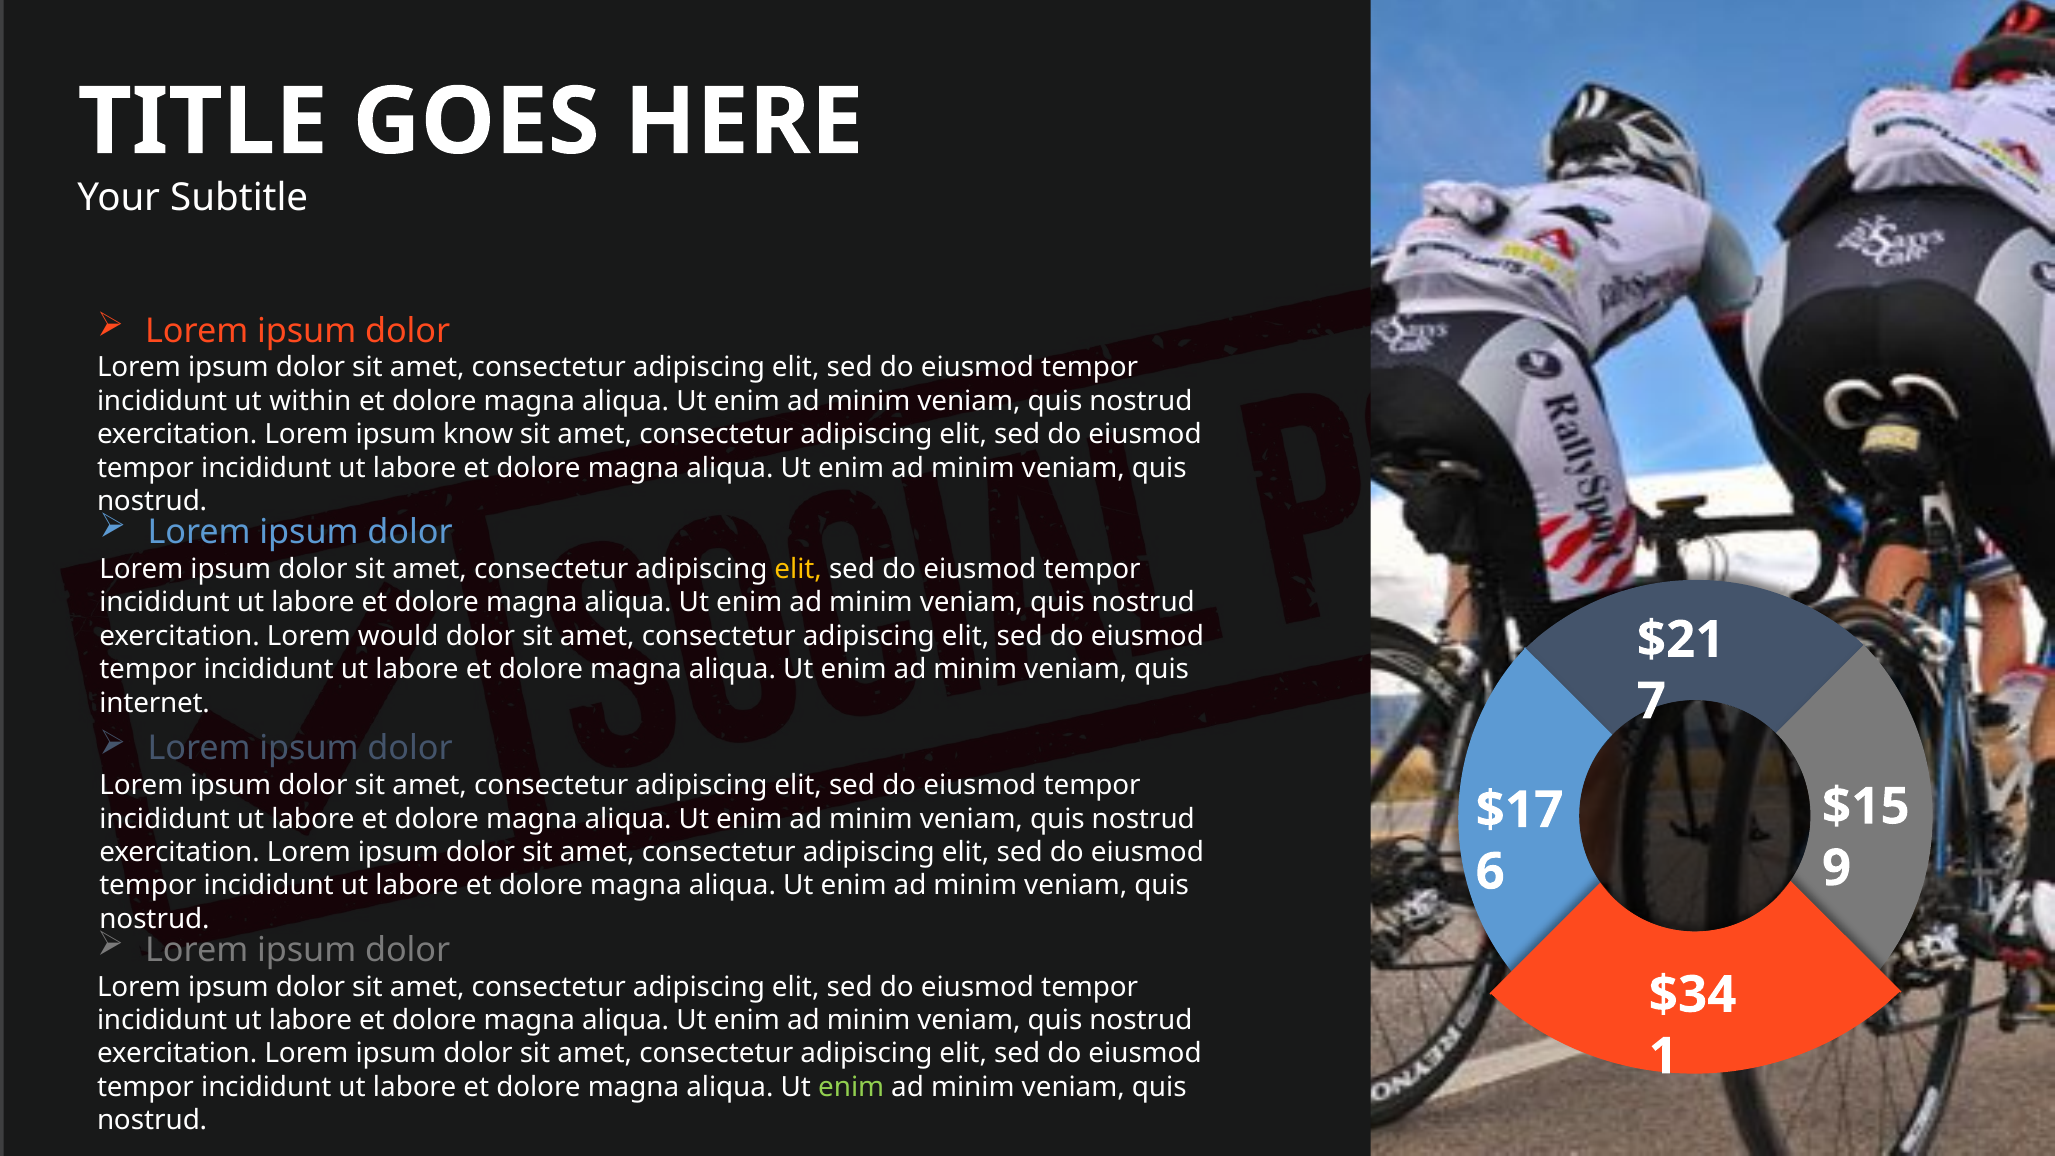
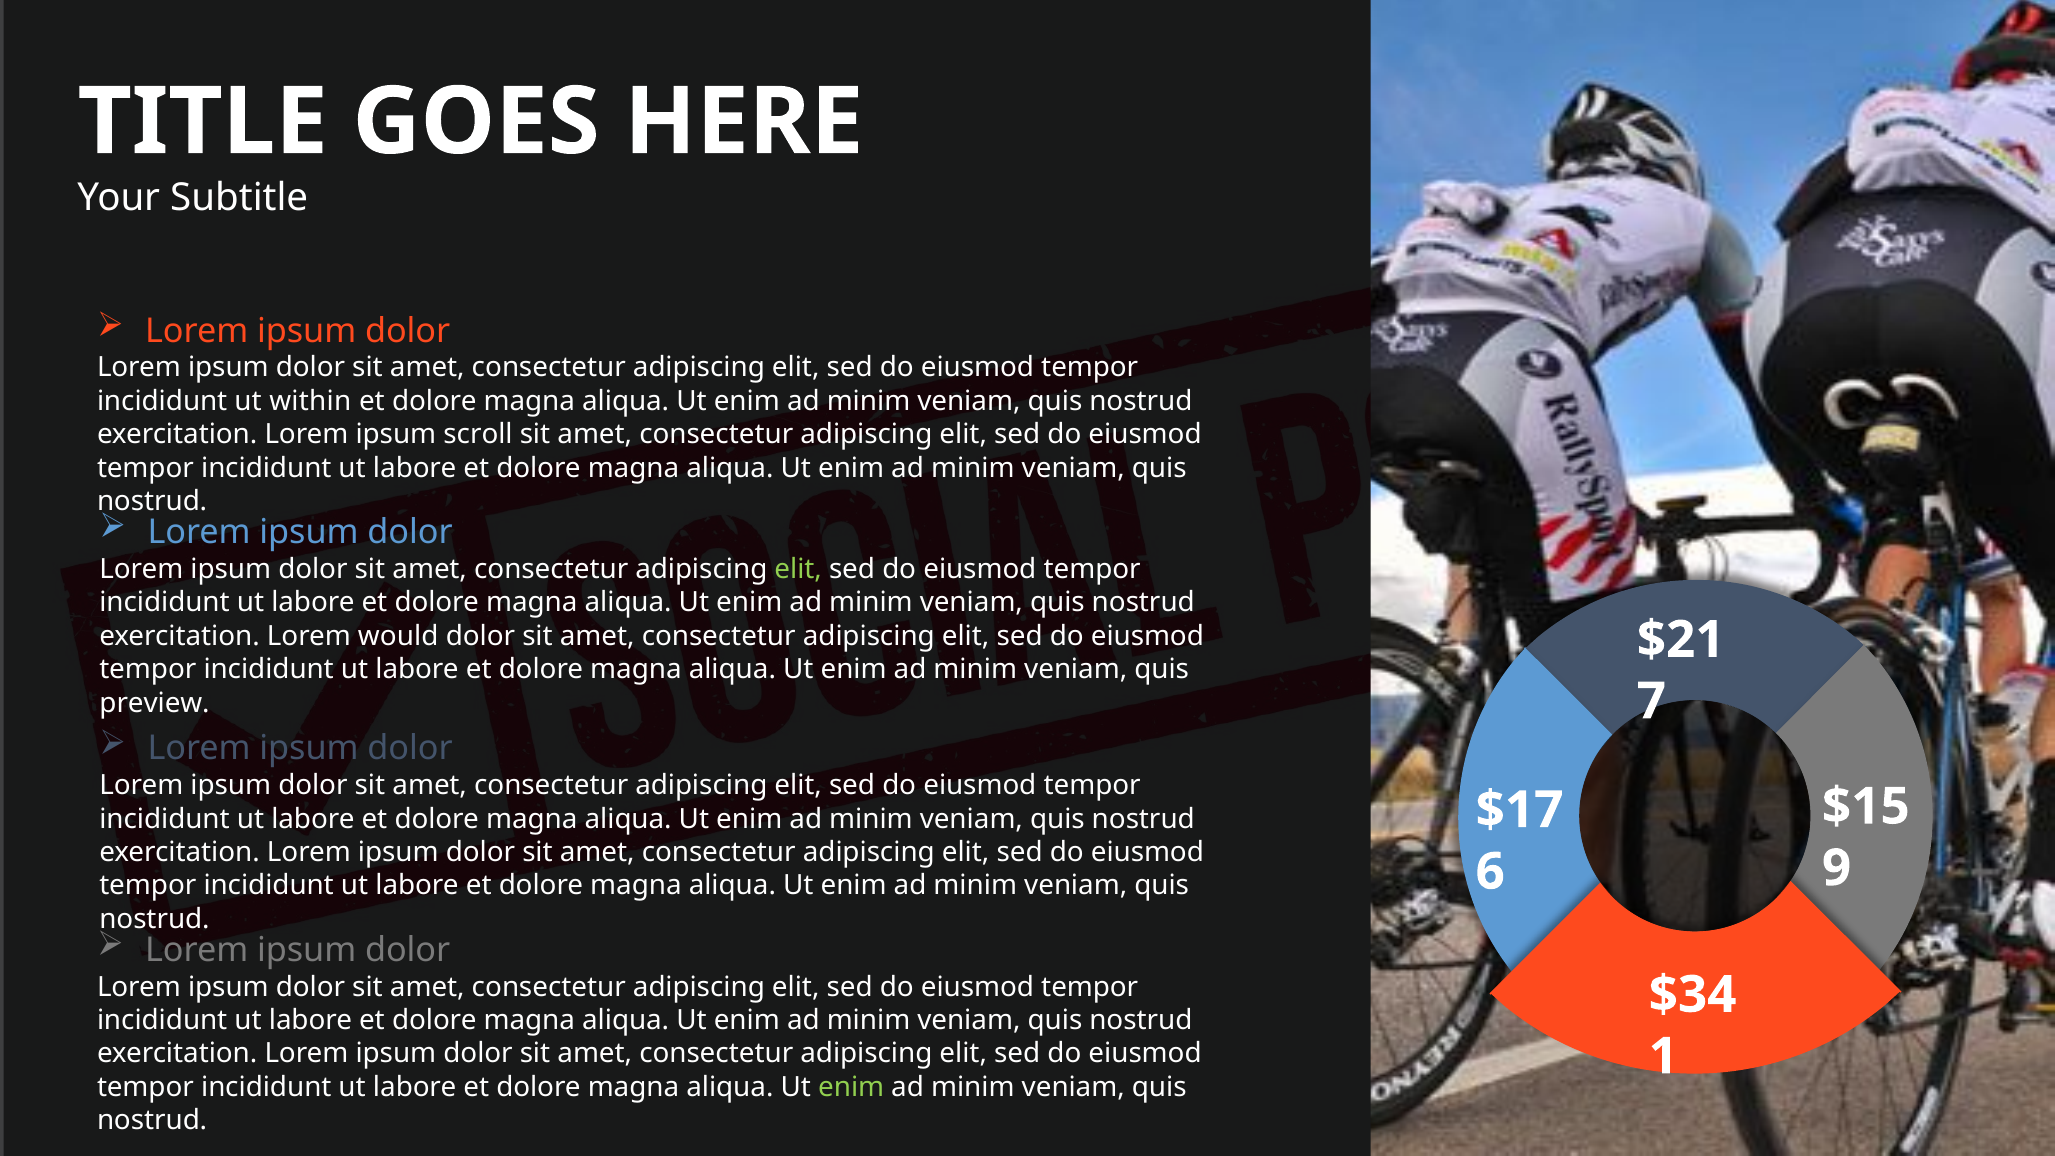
know: know -> scroll
elit at (798, 569) colour: yellow -> light green
internet: internet -> preview
